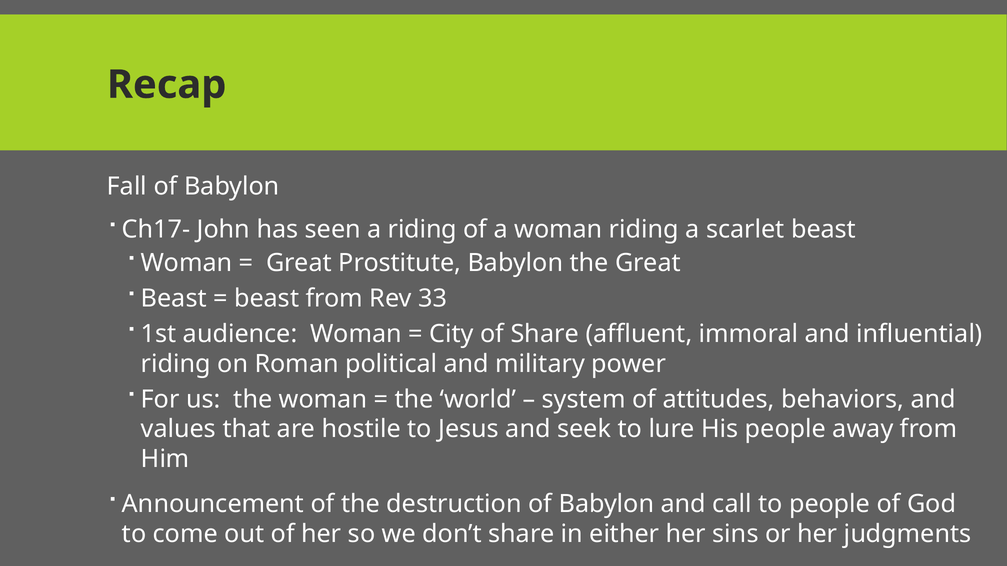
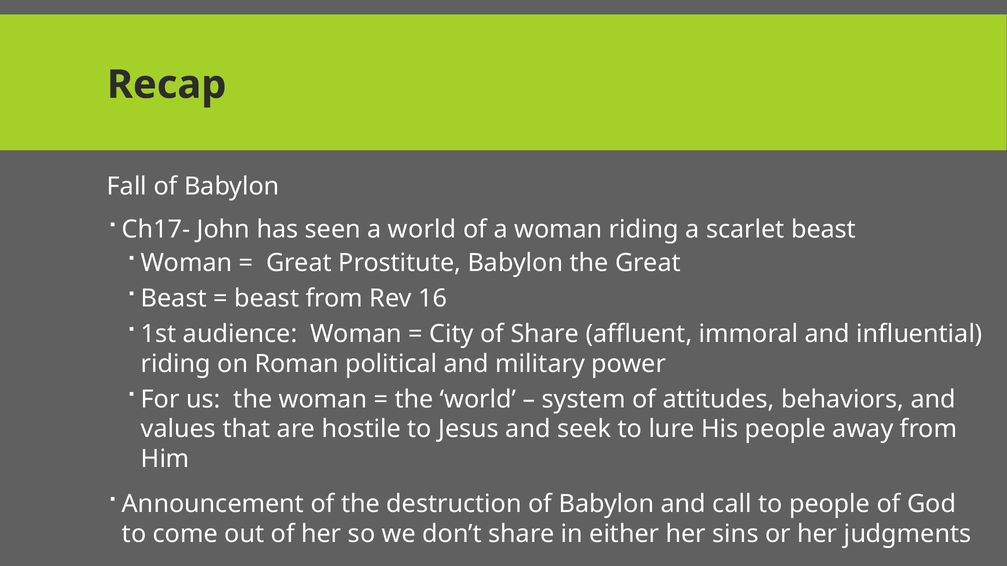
a riding: riding -> world
33: 33 -> 16
